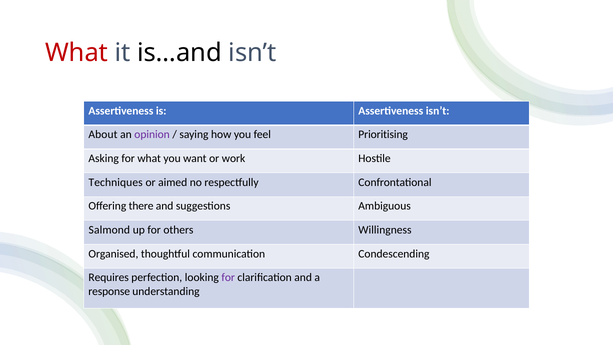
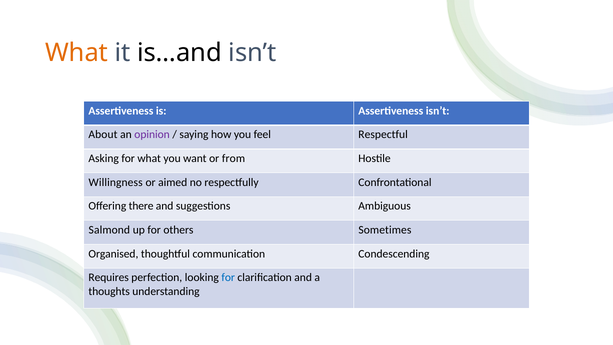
What at (77, 53) colour: red -> orange
Prioritising: Prioritising -> Respectful
work: work -> from
Techniques: Techniques -> Willingness
Willingness: Willingness -> Sometimes
for at (228, 277) colour: purple -> blue
response: response -> thoughts
